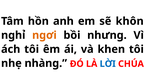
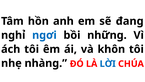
khôn: khôn -> đang
ngơi colour: orange -> blue
nhưng: nhưng -> những
khen: khen -> khôn
